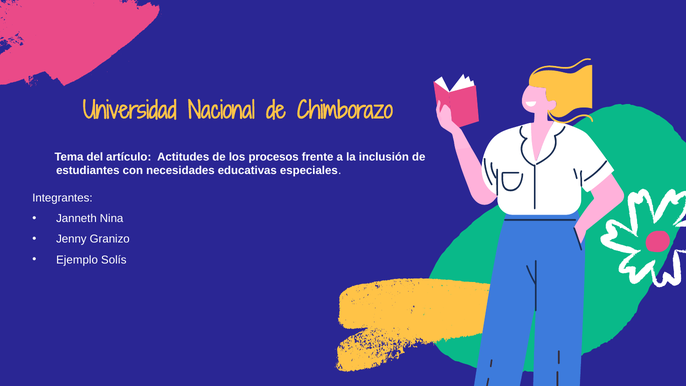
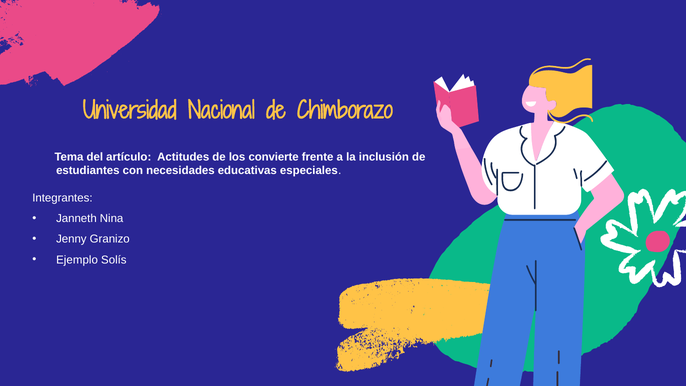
procesos: procesos -> convierte
